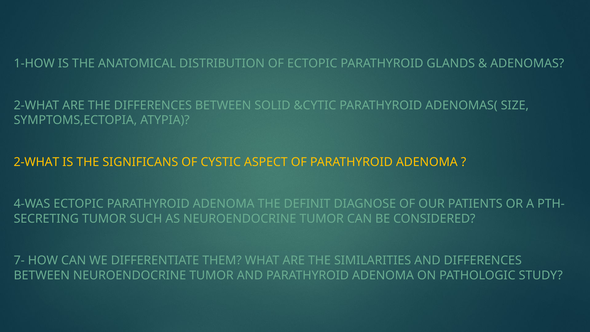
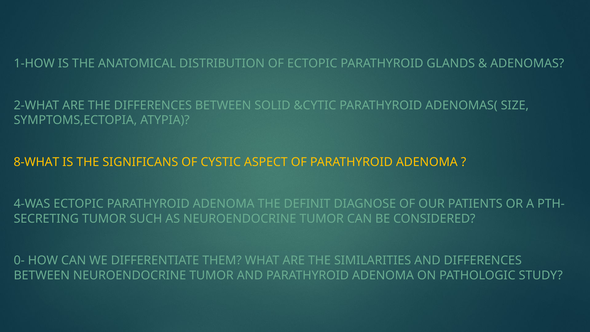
2-WHAT at (36, 162): 2-WHAT -> 8-WHAT
7-: 7- -> 0-
